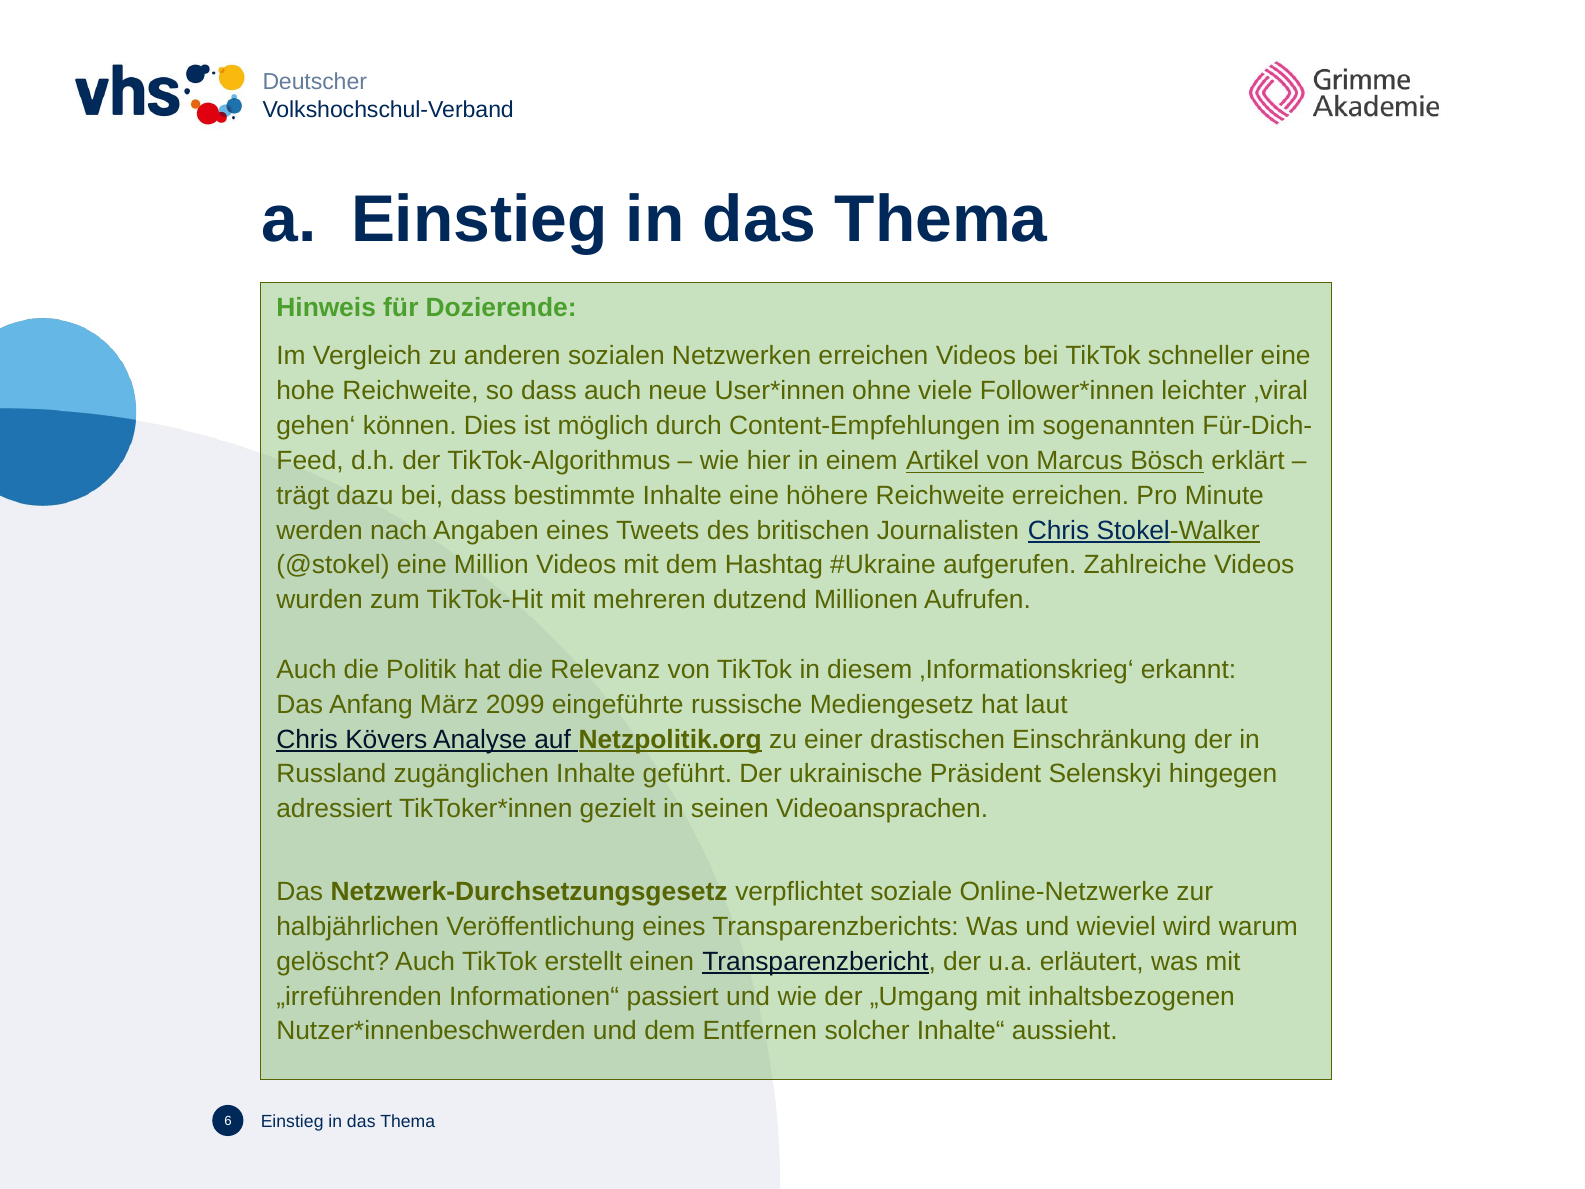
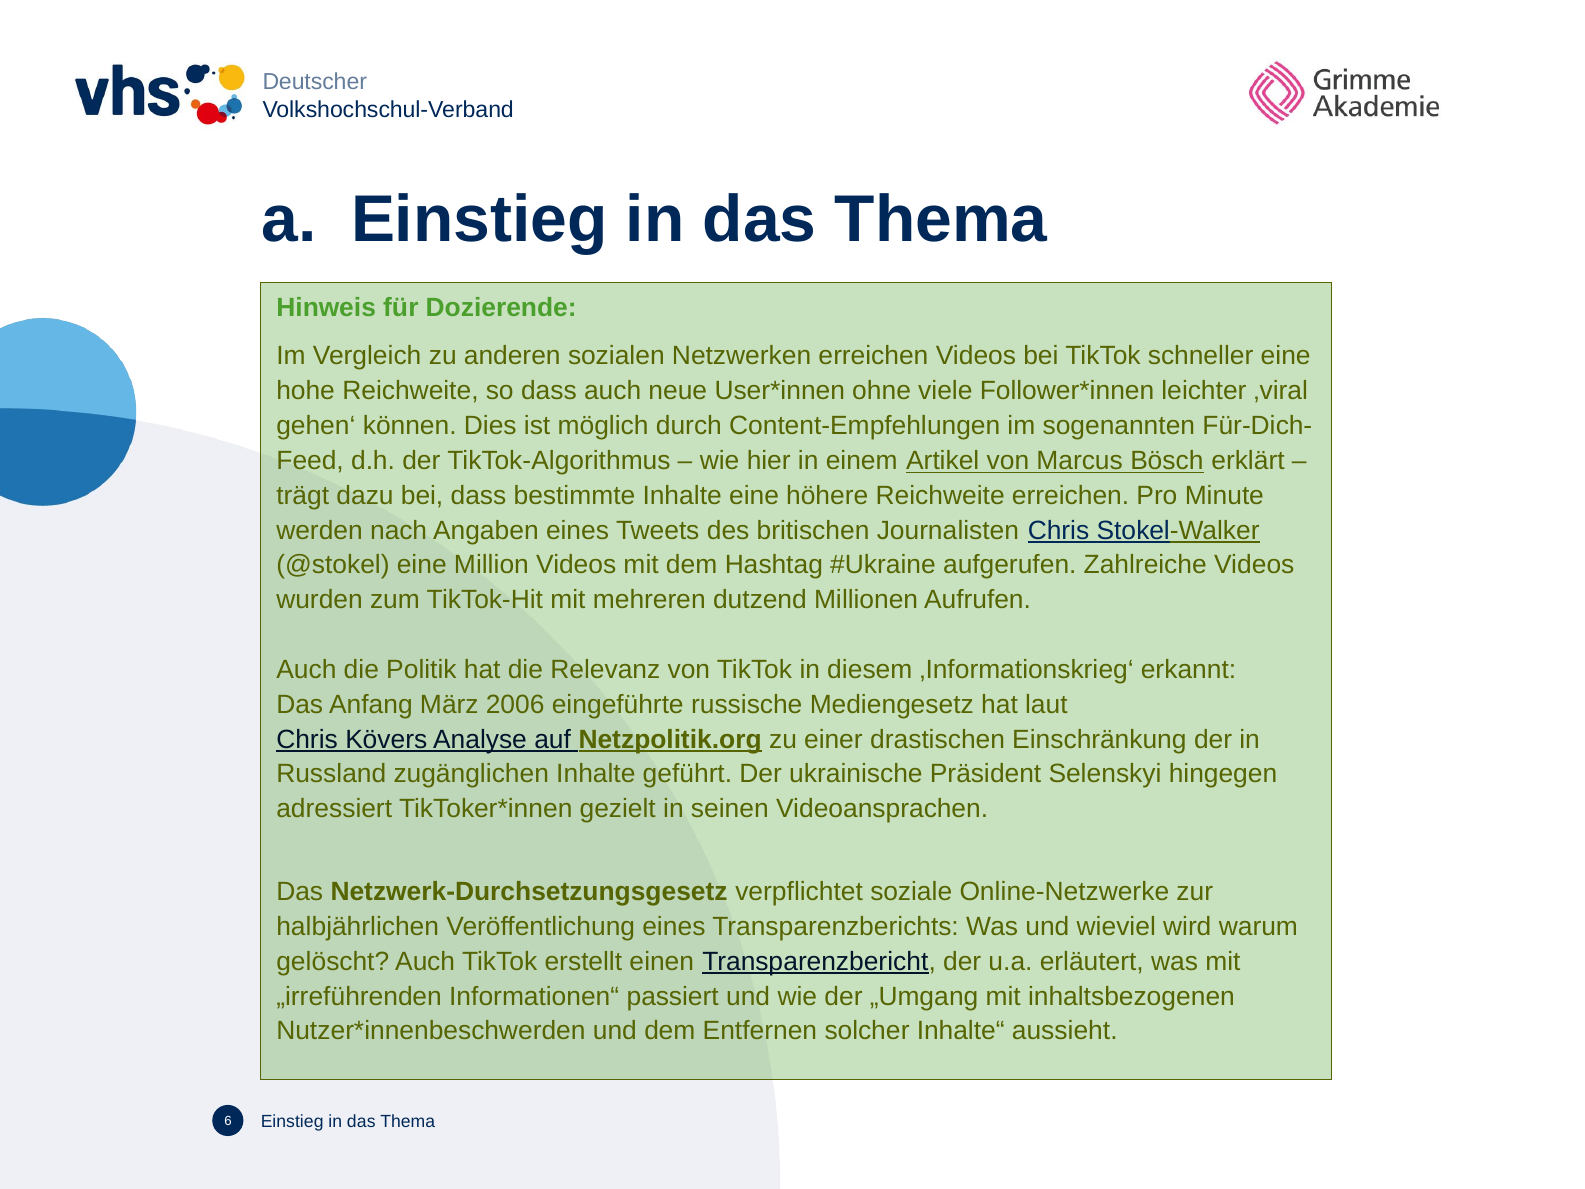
2099: 2099 -> 2006
